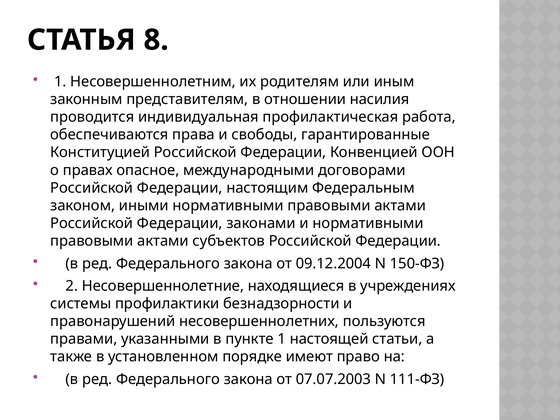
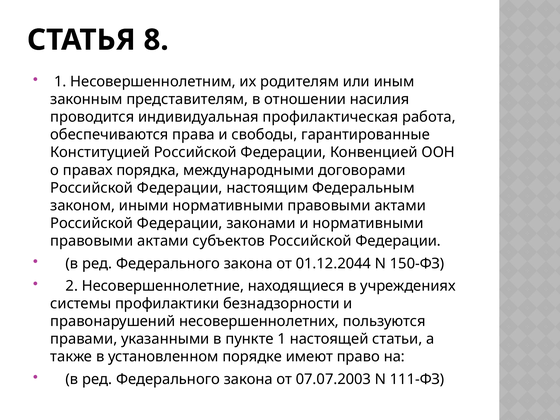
опасное: опасное -> порядка
09.12.2004: 09.12.2004 -> 01.12.2044
